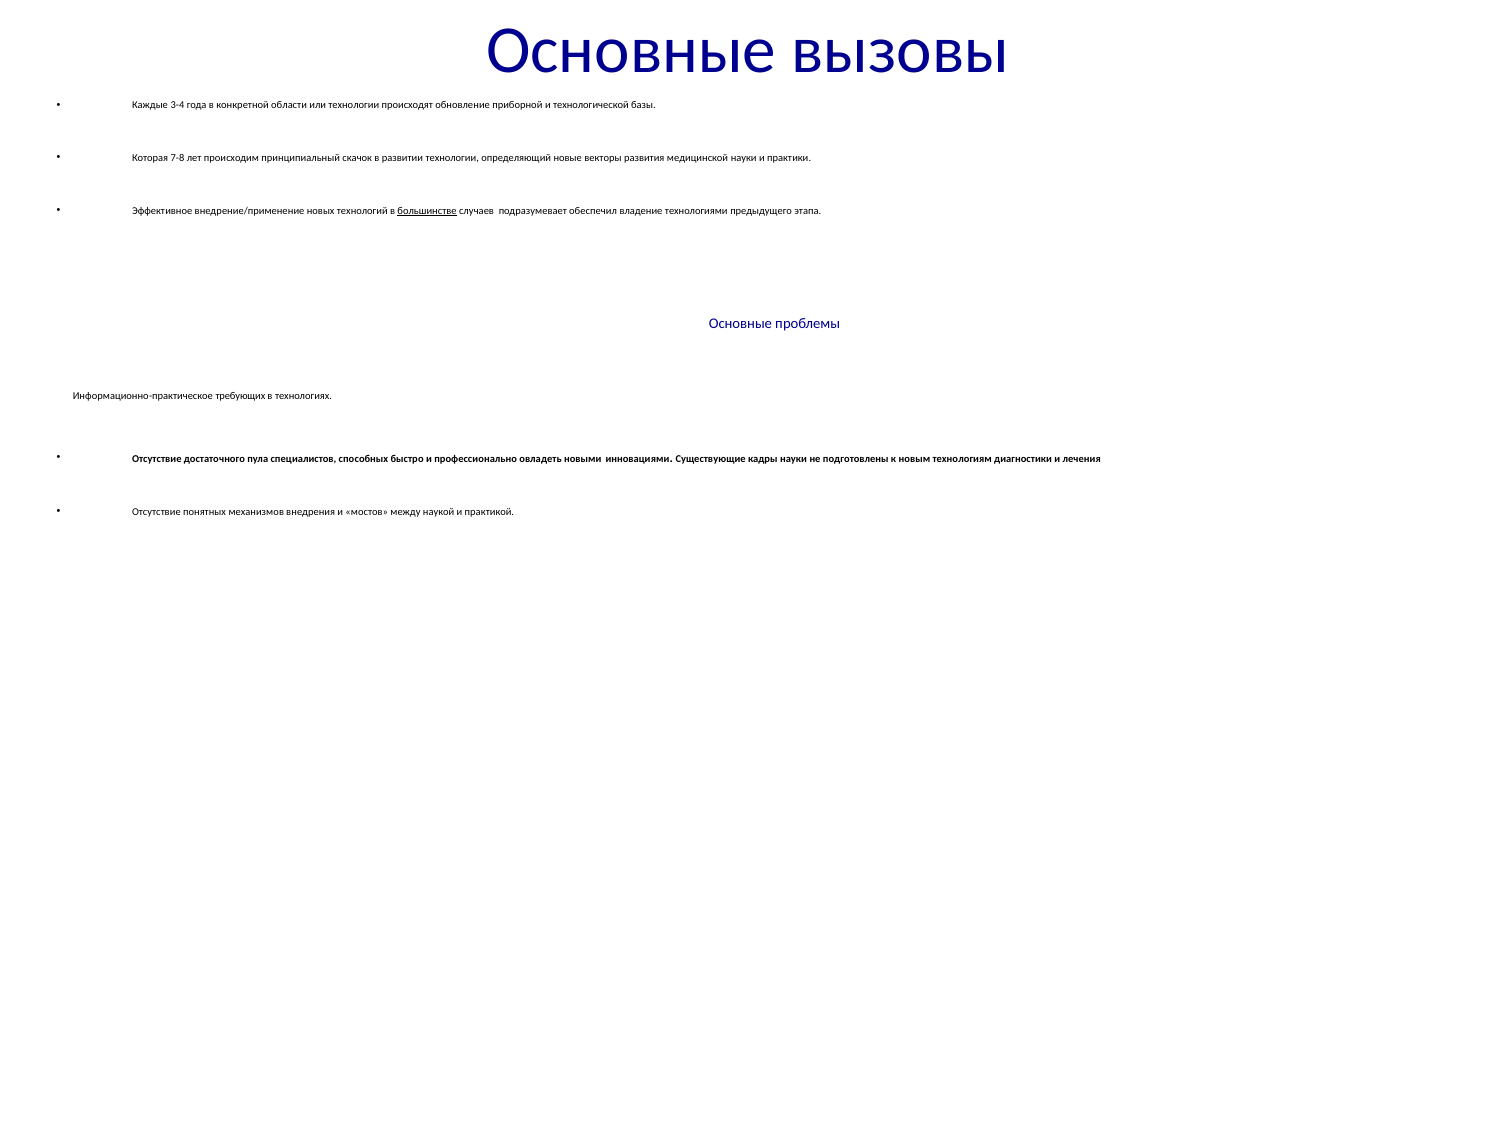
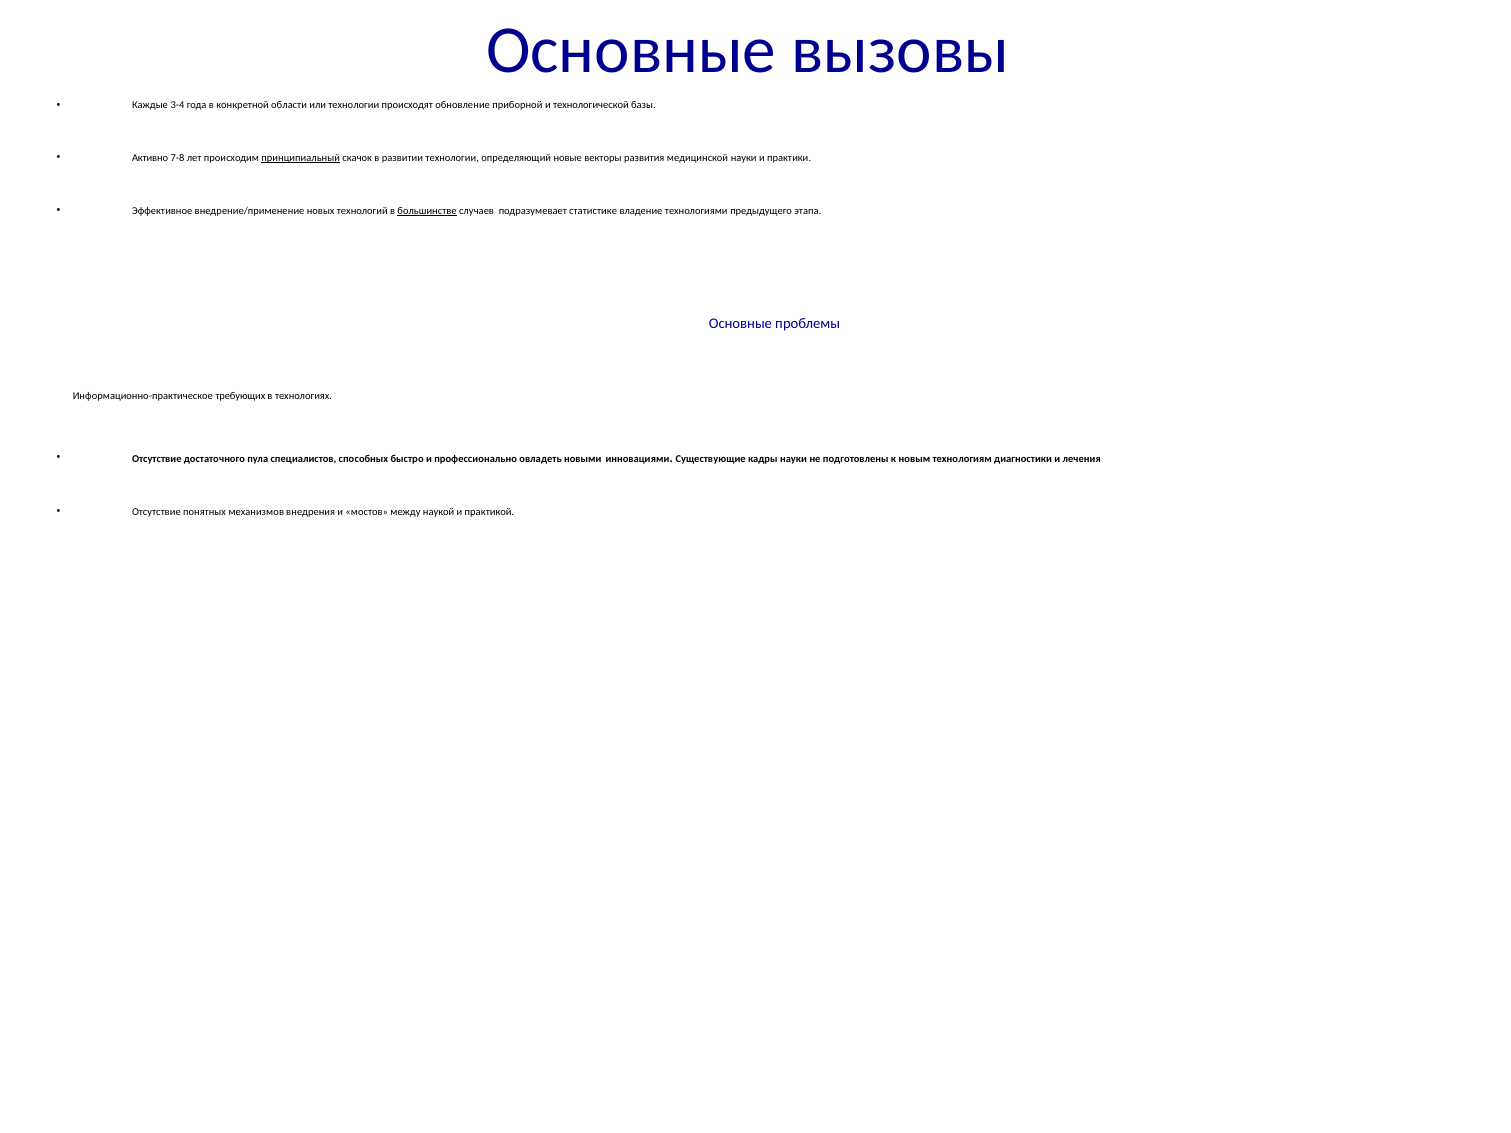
Которая: Которая -> Активно
принципиальный underline: none -> present
обеспечил: обеспечил -> статистике
